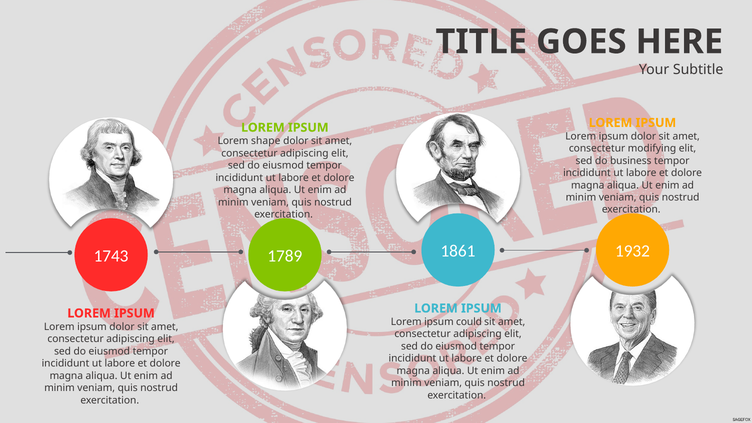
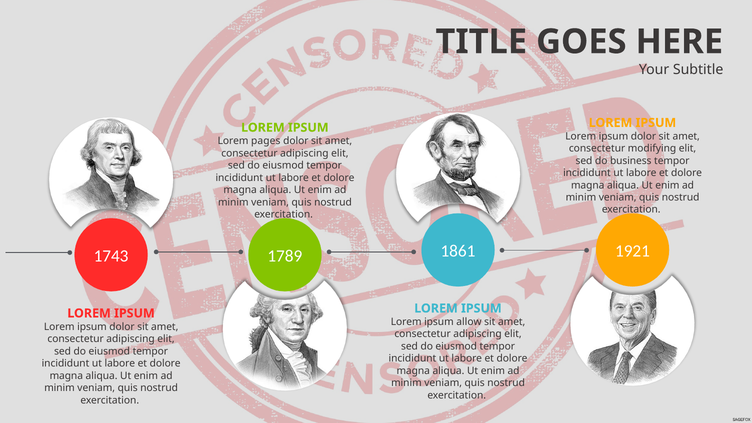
shape: shape -> pages
1932: 1932 -> 1921
could: could -> allow
